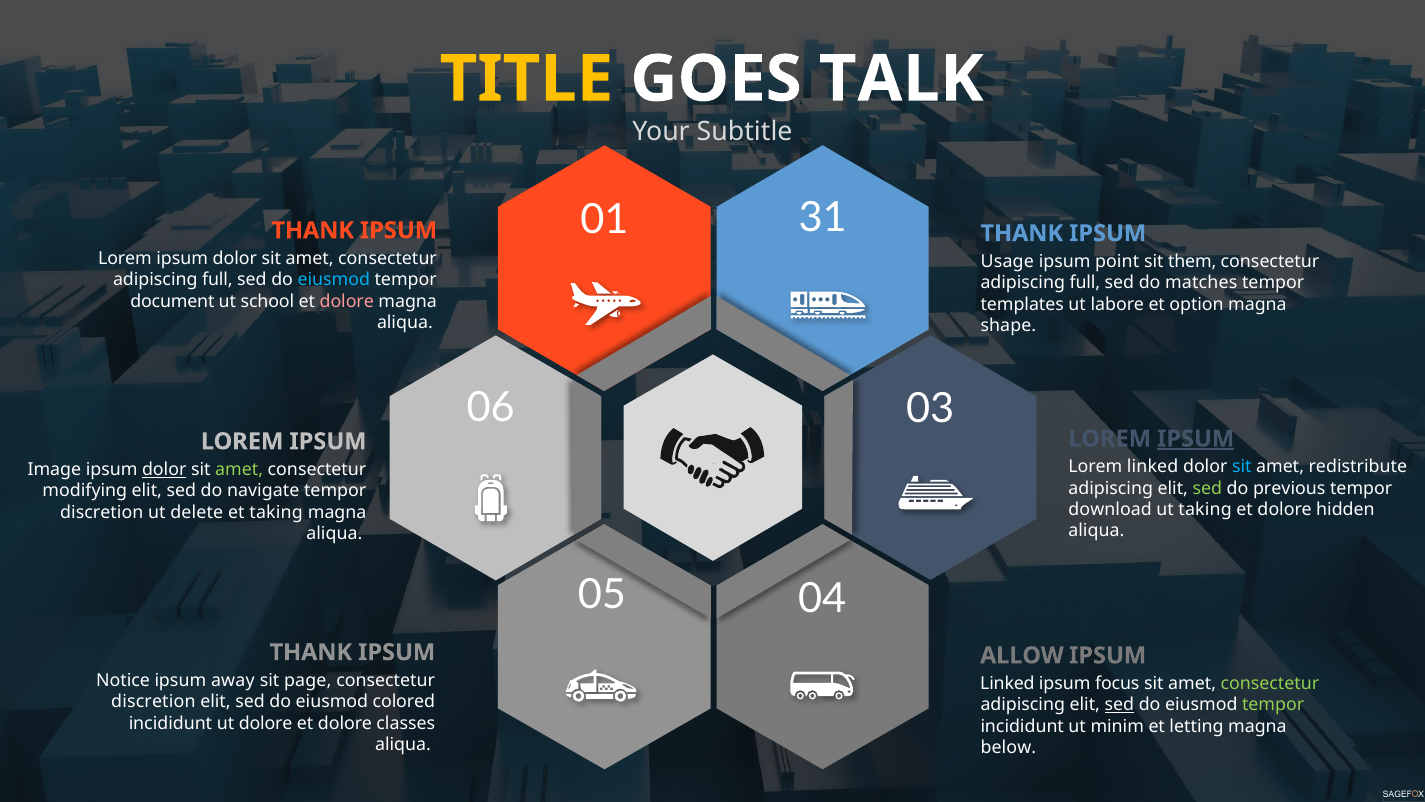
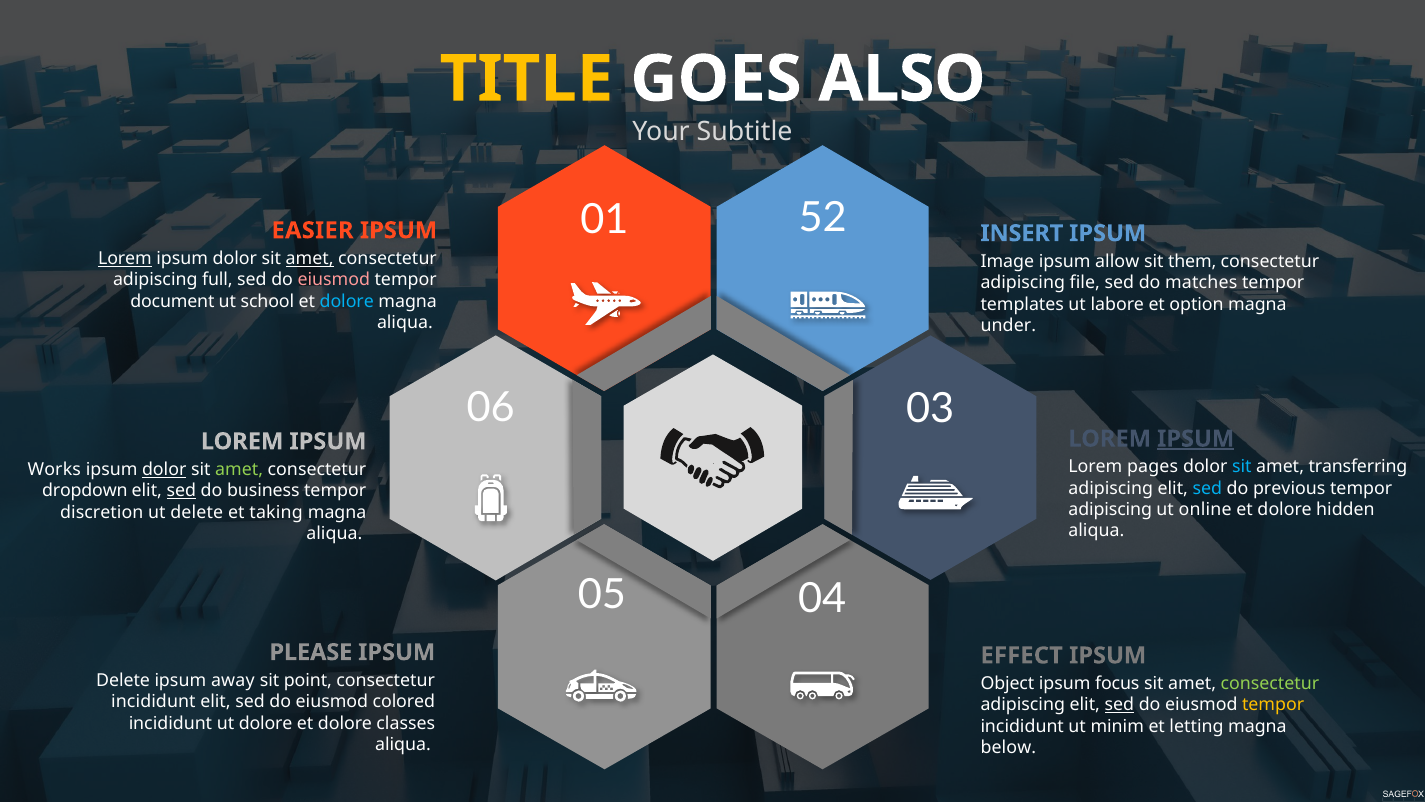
TALK: TALK -> ALSO
31: 31 -> 52
THANK at (313, 230): THANK -> EASIER
THANK at (1022, 233): THANK -> INSERT
Lorem at (125, 258) underline: none -> present
amet at (310, 258) underline: none -> present
Usage: Usage -> Image
point: point -> allow
eiusmod at (334, 280) colour: light blue -> pink
full at (1085, 283): full -> file
dolore at (347, 301) colour: pink -> light blue
shape: shape -> under
Lorem linked: linked -> pages
redistribute: redistribute -> transferring
Image: Image -> Works
sed at (1207, 488) colour: light green -> light blue
modifying: modifying -> dropdown
sed at (181, 491) underline: none -> present
navigate: navigate -> business
download at (1110, 509): download -> adipiscing
ut taking: taking -> online
THANK at (311, 652): THANK -> PLEASE
ALLOW: ALLOW -> EFFECT
Notice at (123, 680): Notice -> Delete
page: page -> point
Linked at (1007, 683): Linked -> Object
discretion at (153, 701): discretion -> incididunt
tempor at (1273, 705) colour: light green -> yellow
